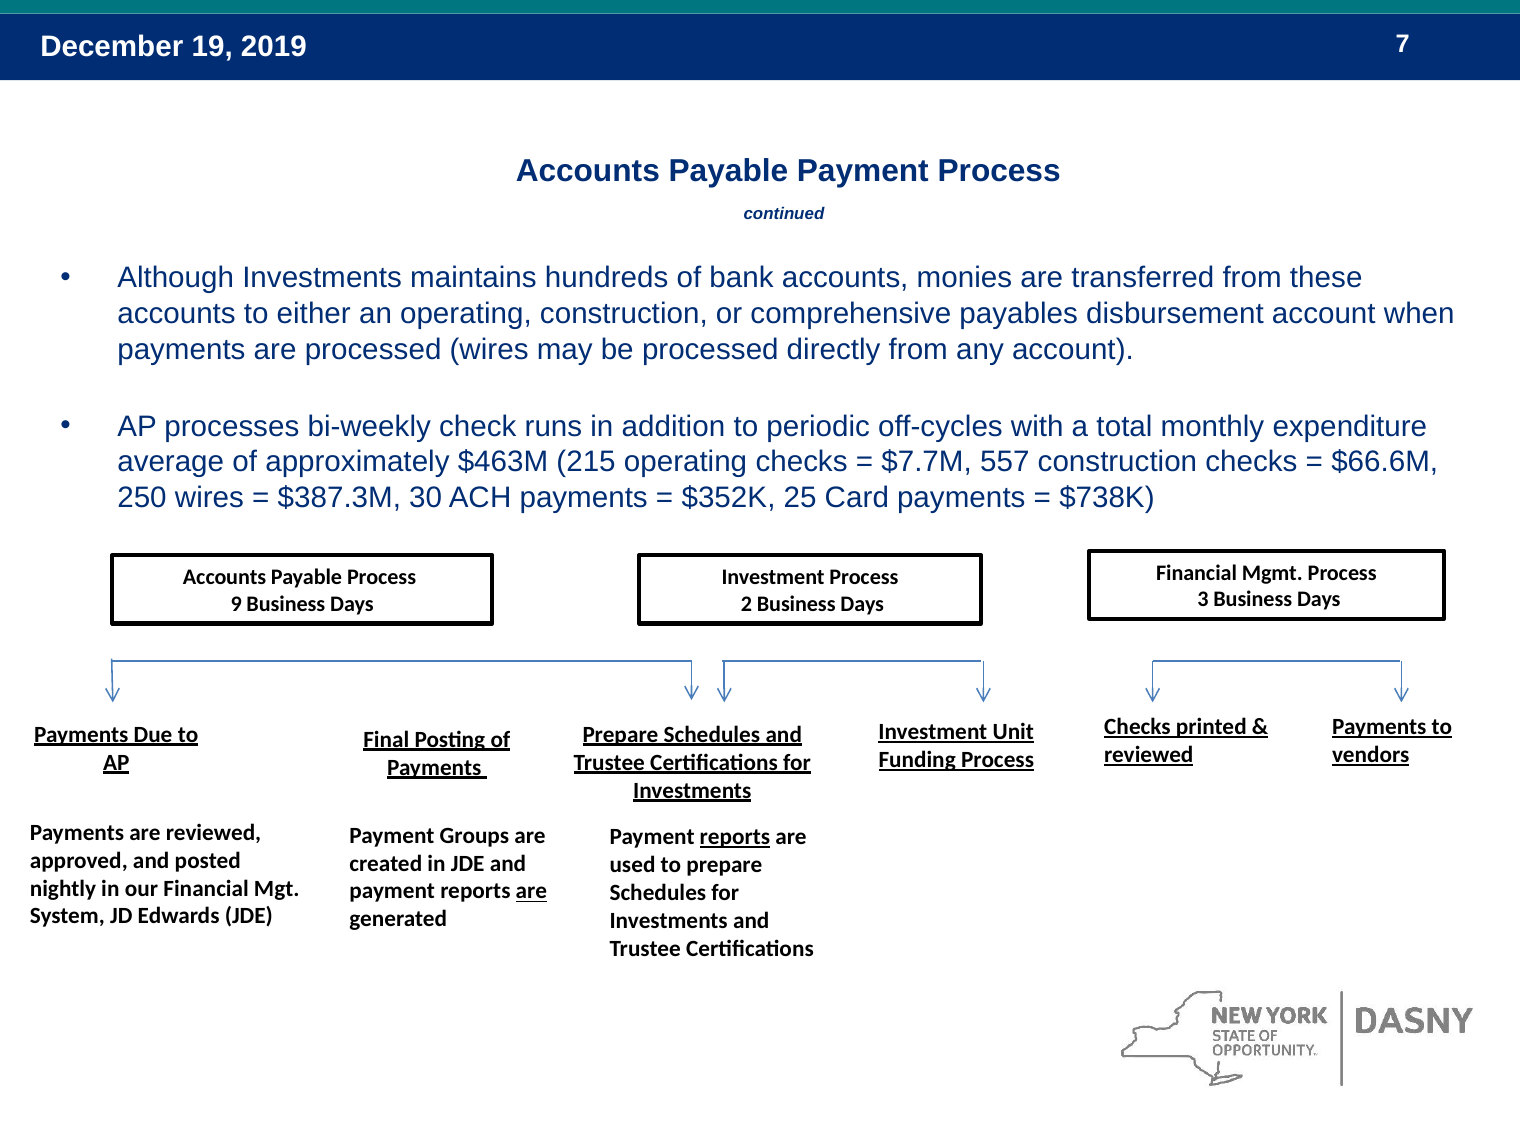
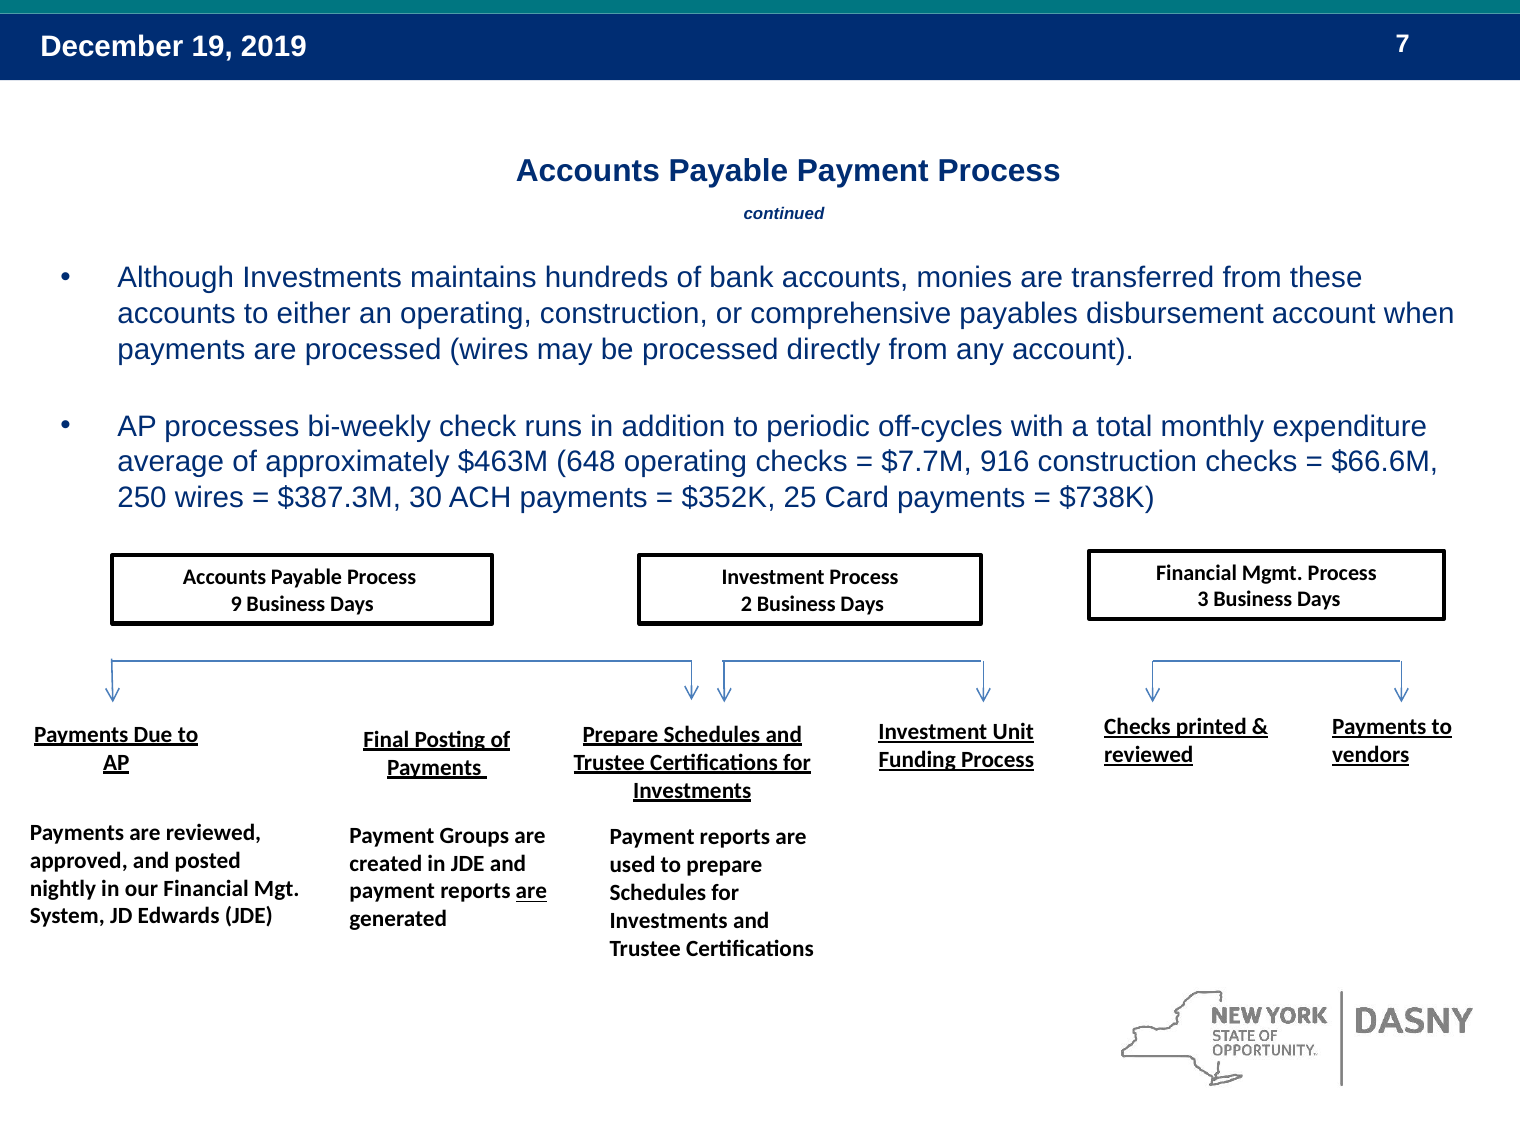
215: 215 -> 648
557: 557 -> 916
reports at (735, 837) underline: present -> none
